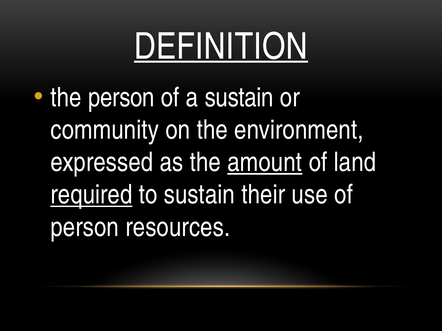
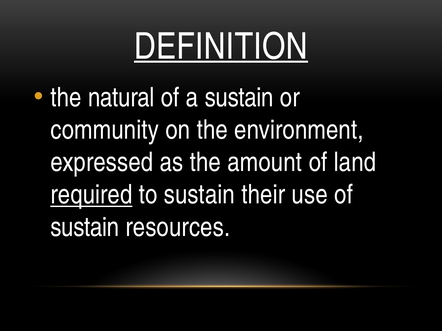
the person: person -> natural
amount underline: present -> none
person at (85, 228): person -> sustain
